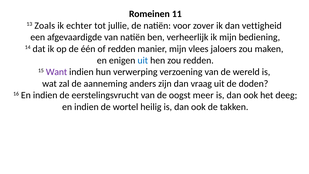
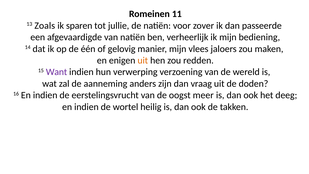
echter: echter -> sparen
vettigheid: vettigheid -> passeerde
of redden: redden -> gelovig
uit at (143, 60) colour: blue -> orange
